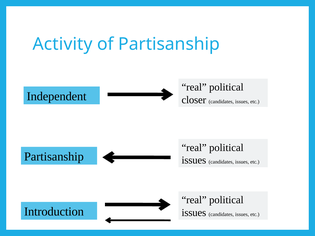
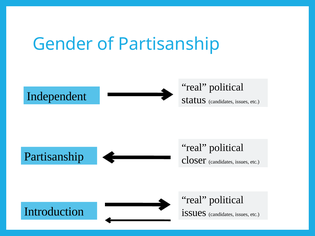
Activity: Activity -> Gender
closer: closer -> status
issues at (194, 160): issues -> closer
